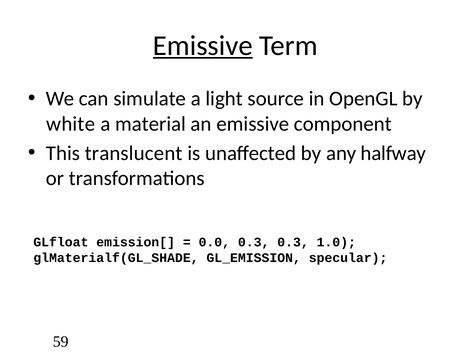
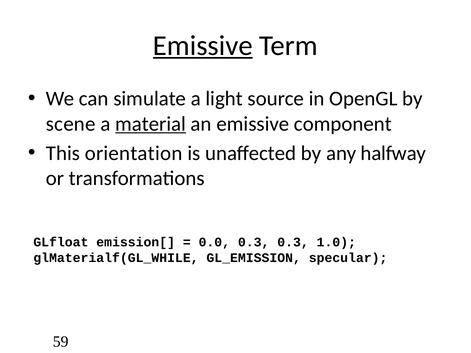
white: white -> scene
material underline: none -> present
translucent: translucent -> orientation
glMaterialf(GL_SHADE: glMaterialf(GL_SHADE -> glMaterialf(GL_WHILE
